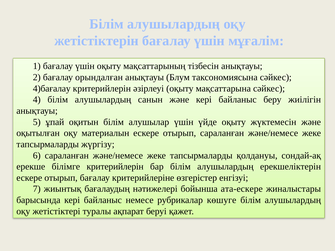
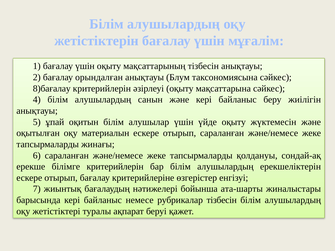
4)бағалау: 4)бағалау -> 8)бағалау
жүргізу: жүргізу -> жинағы
ата-ескере: ата-ескере -> ата-шарты
рубрикалар көшуге: көшуге -> тізбесін
